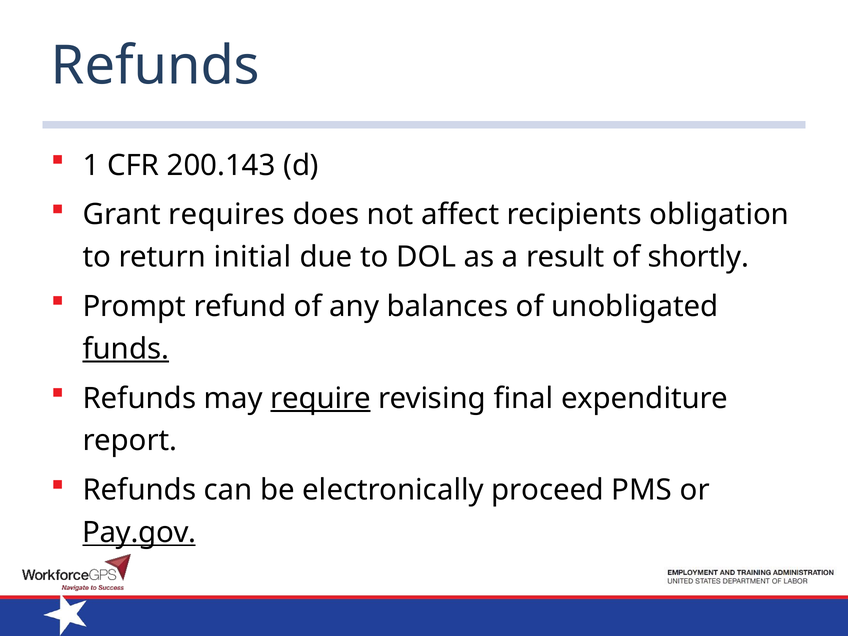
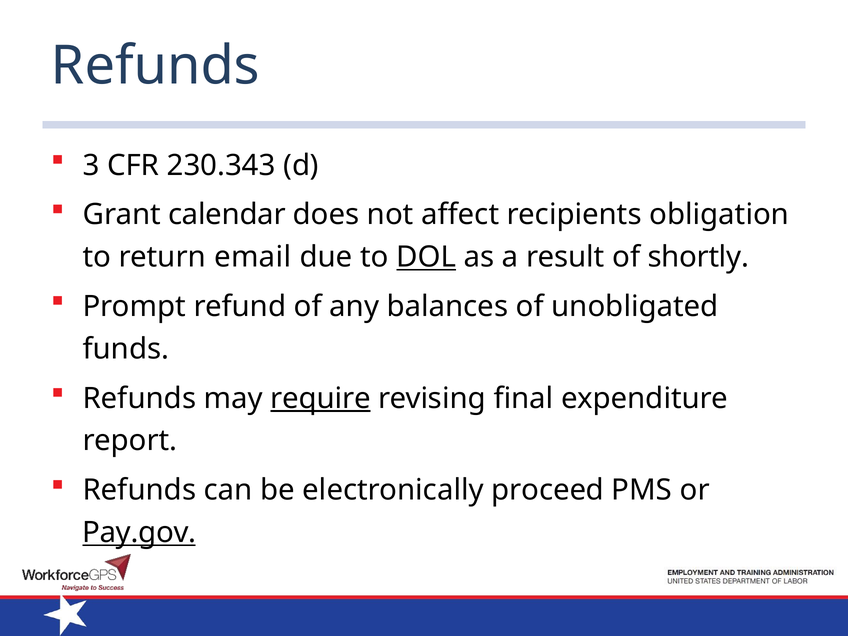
1: 1 -> 3
200.143: 200.143 -> 230.343
requires: requires -> calendar
initial: initial -> email
DOL underline: none -> present
funds underline: present -> none
